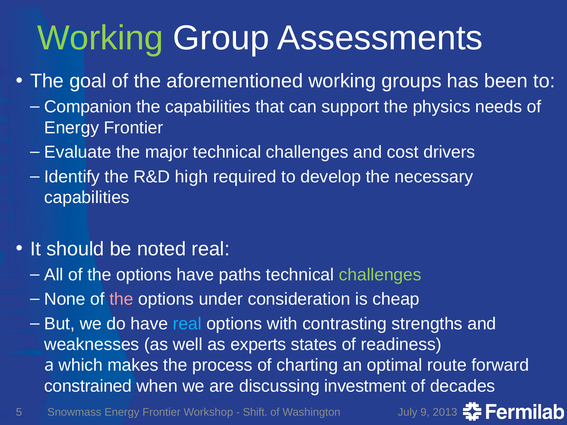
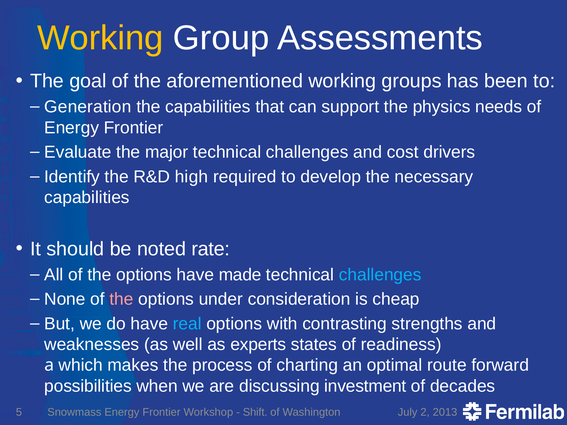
Working at (100, 38) colour: light green -> yellow
Companion: Companion -> Generation
noted real: real -> rate
paths: paths -> made
challenges at (380, 275) colour: light green -> light blue
constrained: constrained -> possibilities
9: 9 -> 2
